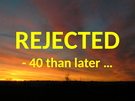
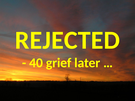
than: than -> grief
